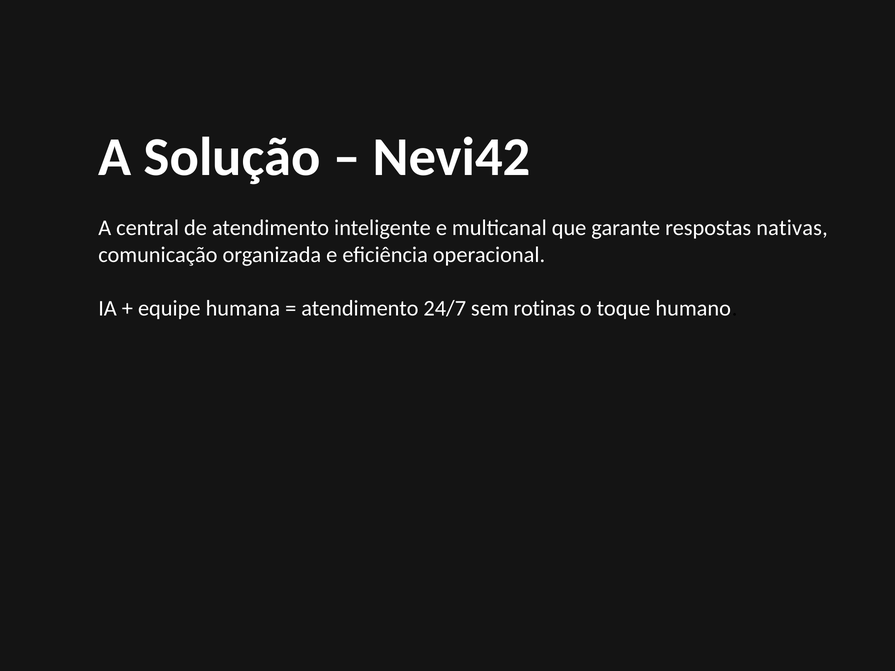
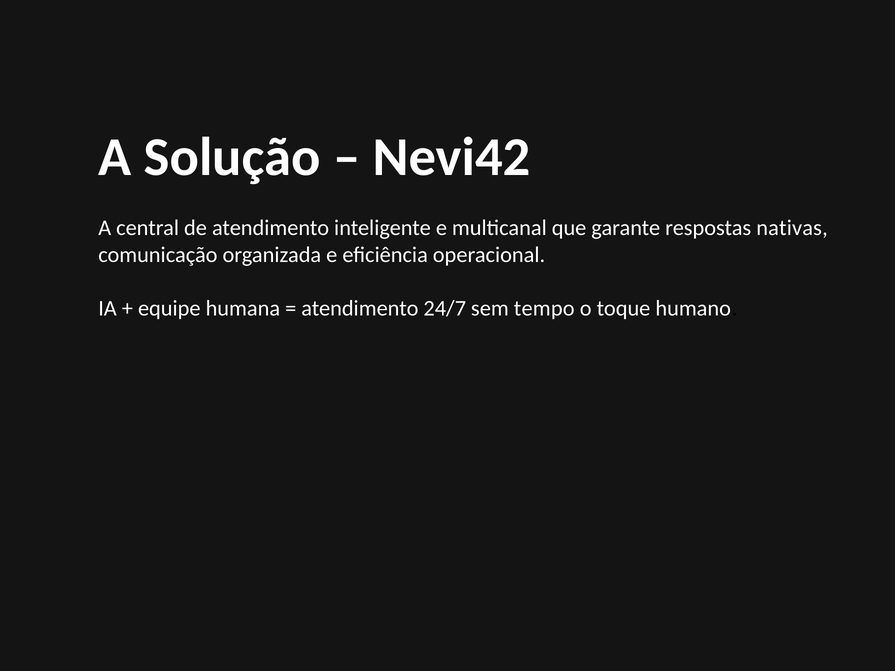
rotinas: rotinas -> tempo
